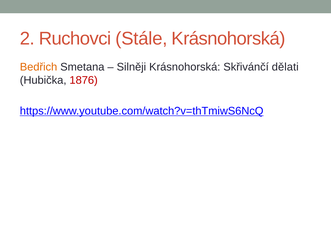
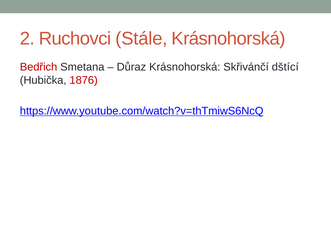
Bedřich colour: orange -> red
Silněji: Silněji -> Důraz
dělati: dělati -> dštící
